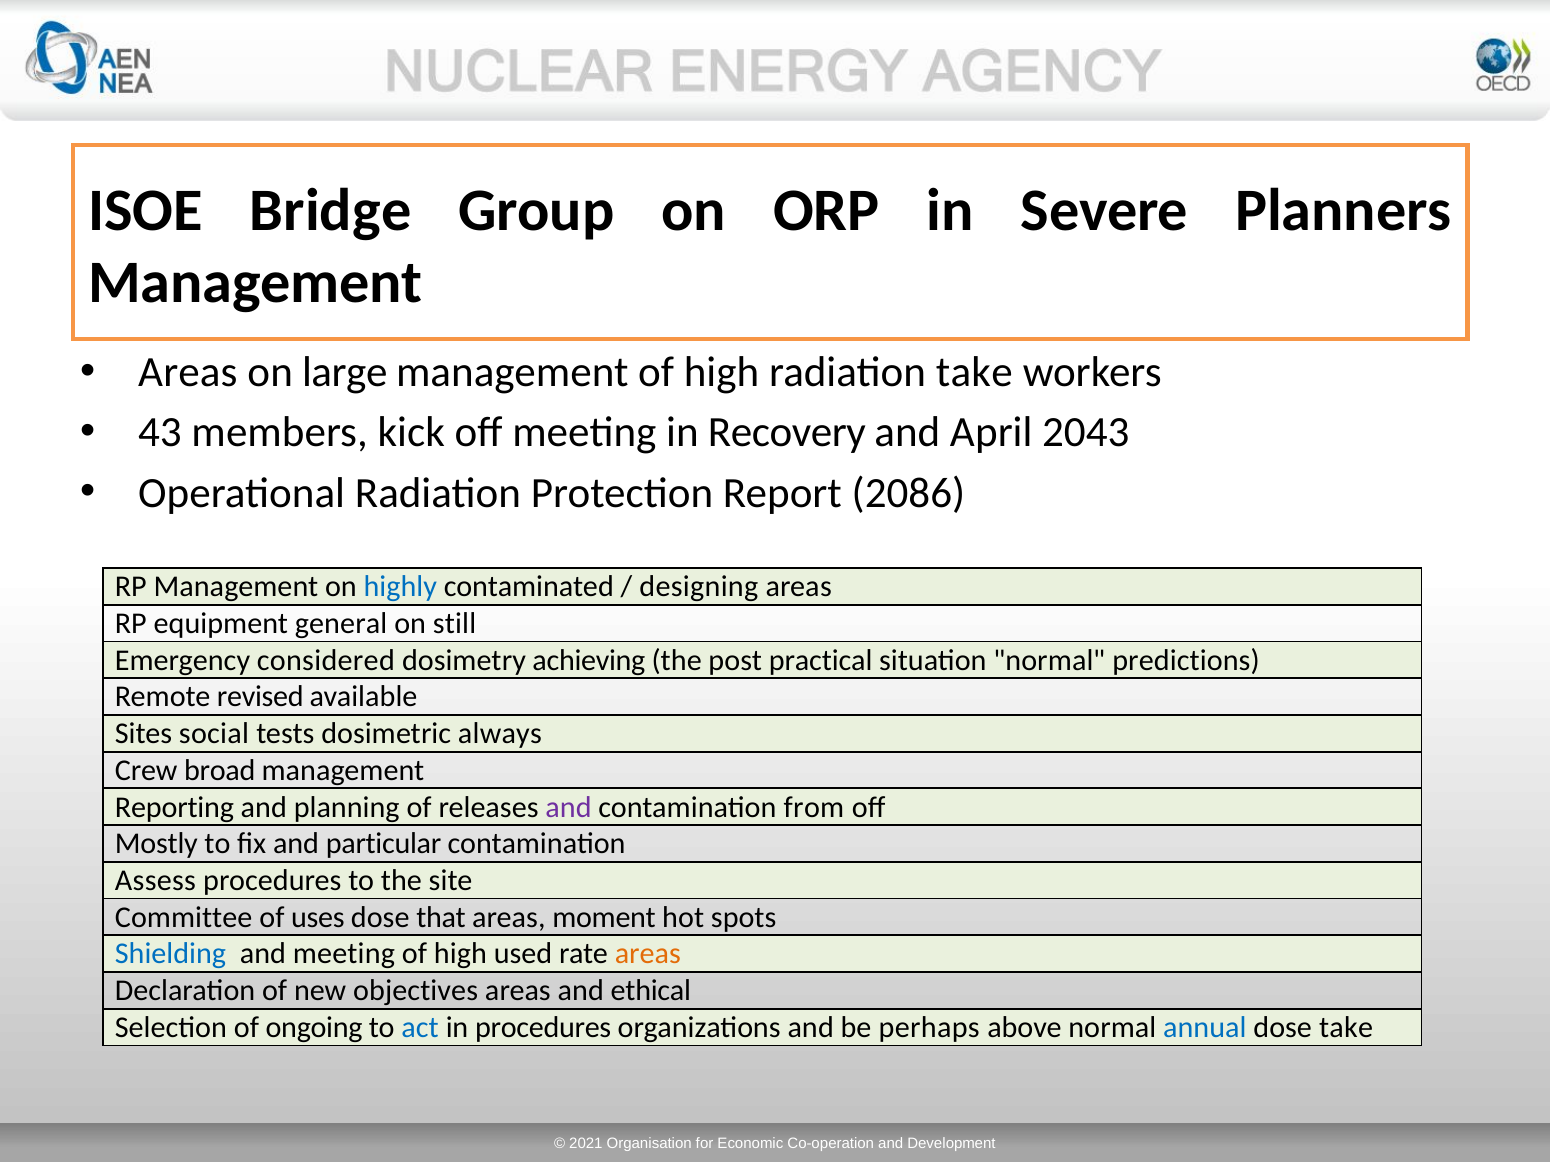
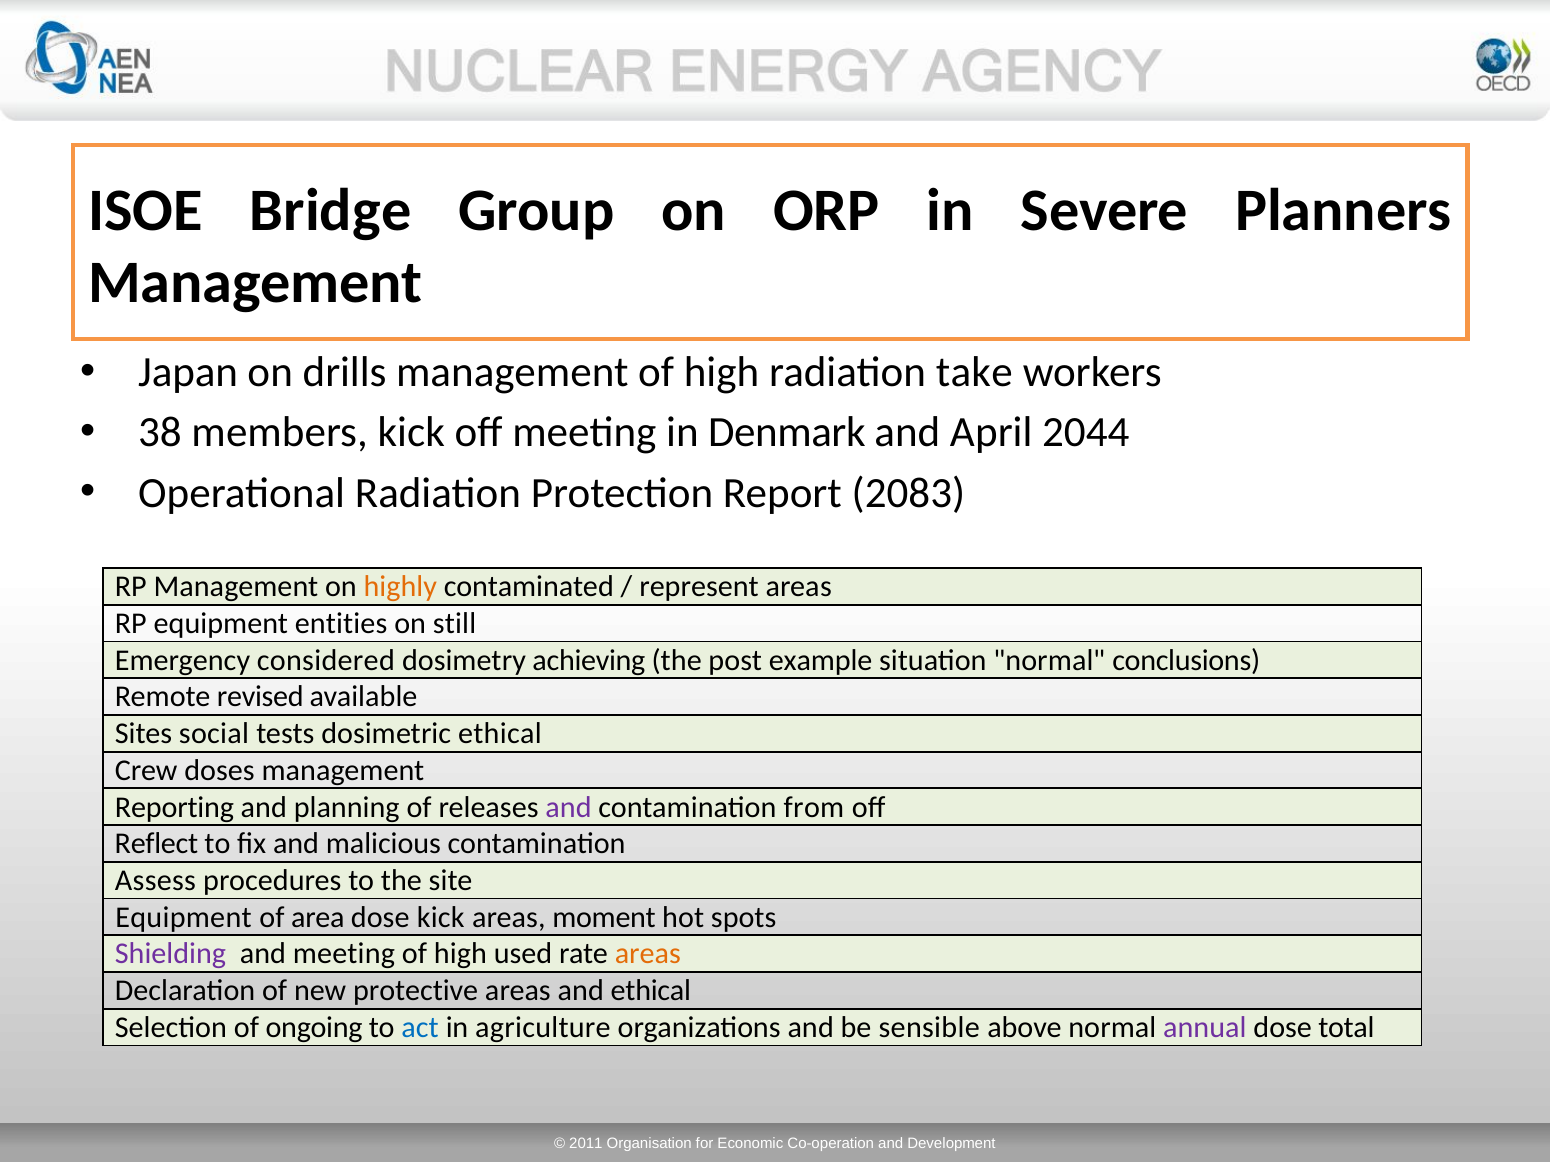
Areas at (188, 372): Areas -> Japan
large: large -> drills
43: 43 -> 38
Recovery: Recovery -> Denmark
2043: 2043 -> 2044
2086: 2086 -> 2083
highly colour: blue -> orange
designing: designing -> represent
general: general -> entities
practical: practical -> example
predictions: predictions -> conclusions
dosimetric always: always -> ethical
broad: broad -> doses
Mostly: Mostly -> Reflect
particular: particular -> malicious
Committee at (184, 918): Committee -> Equipment
uses: uses -> area
dose that: that -> kick
Shielding colour: blue -> purple
objectives: objectives -> protective
in procedures: procedures -> agriculture
perhaps: perhaps -> sensible
annual colour: blue -> purple
dose take: take -> total
2021: 2021 -> 2011
